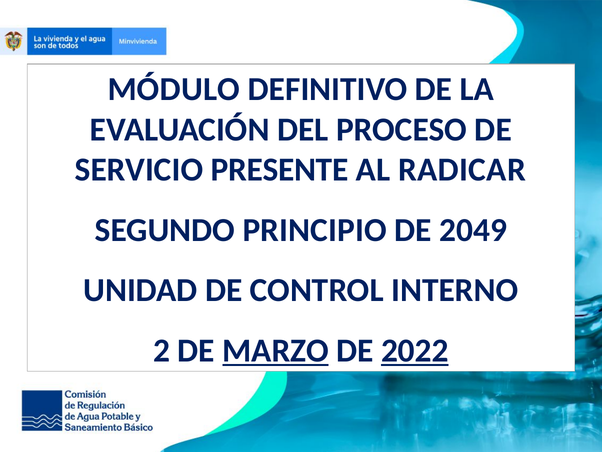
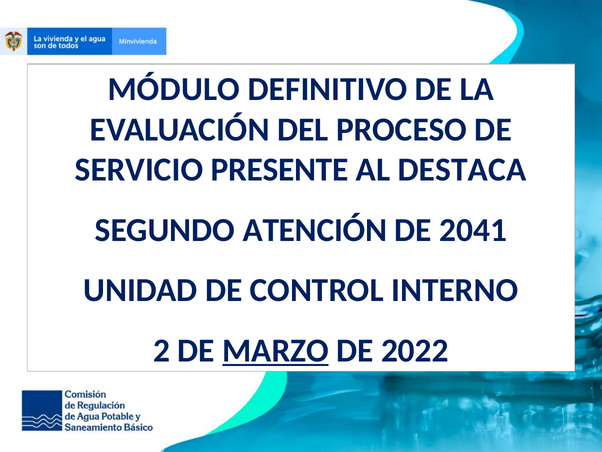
RADICAR: RADICAR -> DESTACA
PRINCIPIO: PRINCIPIO -> ATENCIÓN
2049: 2049 -> 2041
2022 underline: present -> none
